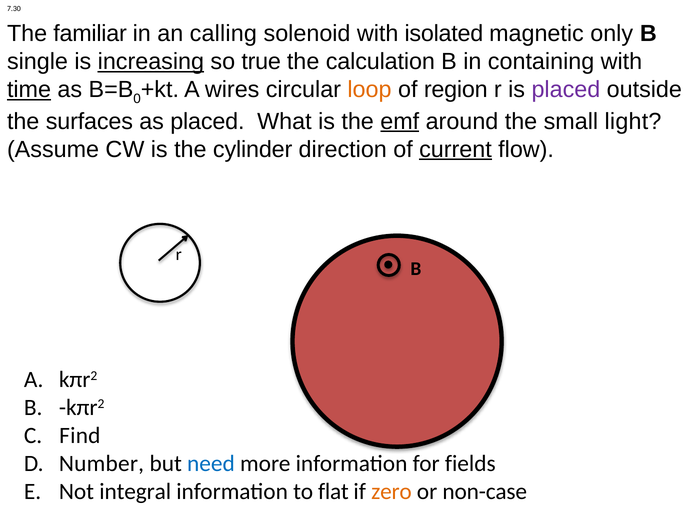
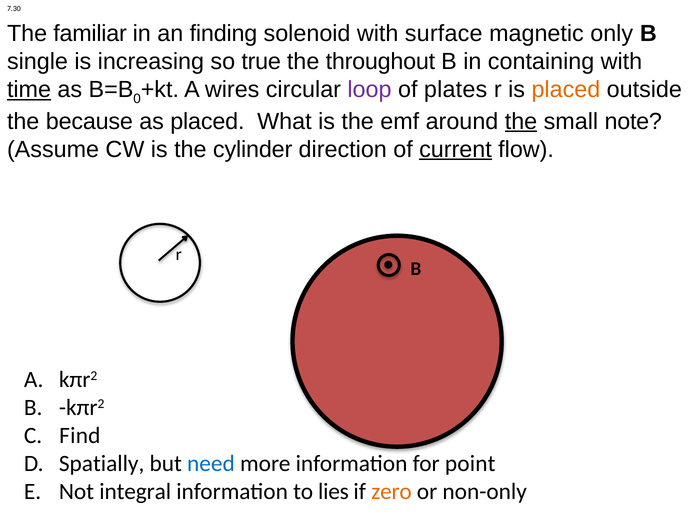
calling: calling -> finding
isolated: isolated -> surface
increasing underline: present -> none
calculation: calculation -> throughout
loop colour: orange -> purple
region: region -> plates
placed at (566, 90) colour: purple -> orange
surfaces: surfaces -> because
emf underline: present -> none
the at (521, 121) underline: none -> present
light: light -> note
Number: Number -> Spatially
fields: fields -> point
flat: flat -> lies
non-case: non-case -> non-only
